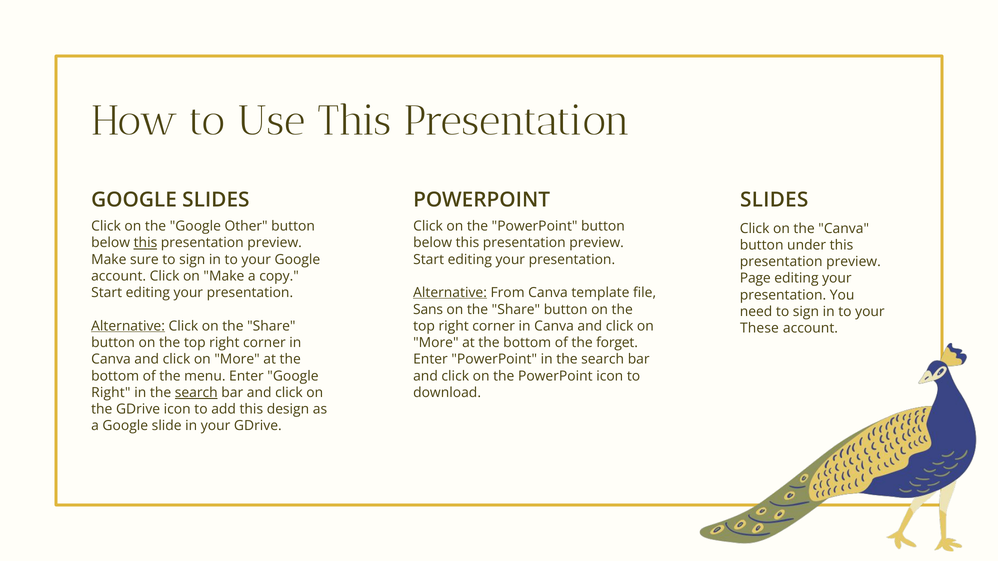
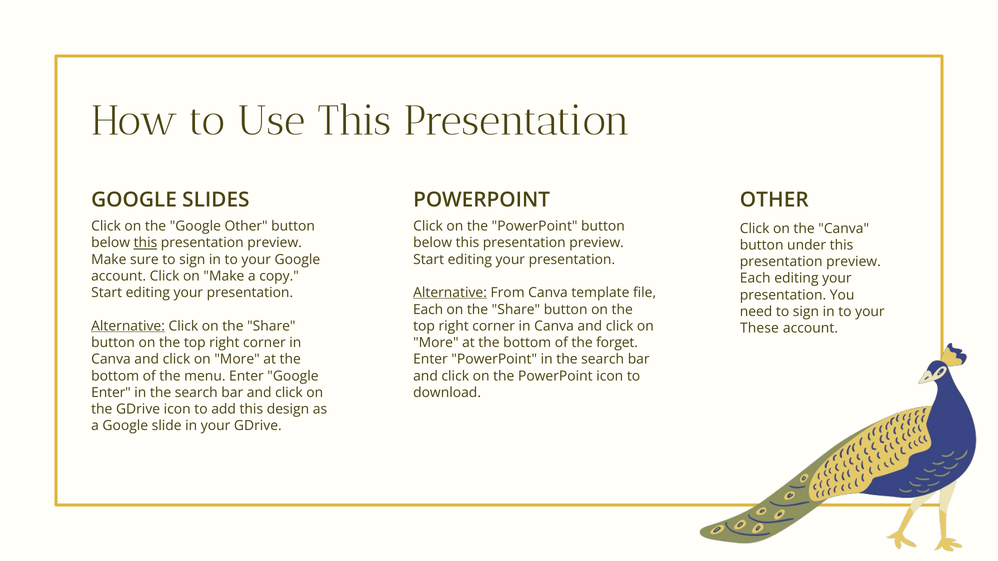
SLIDES at (774, 200): SLIDES -> OTHER
Page at (755, 279): Page -> Each
Sans at (428, 310): Sans -> Each
Right at (111, 393): Right -> Enter
search at (196, 393) underline: present -> none
